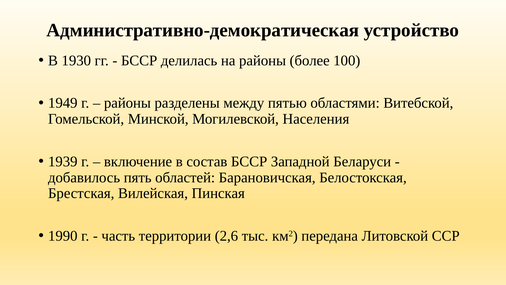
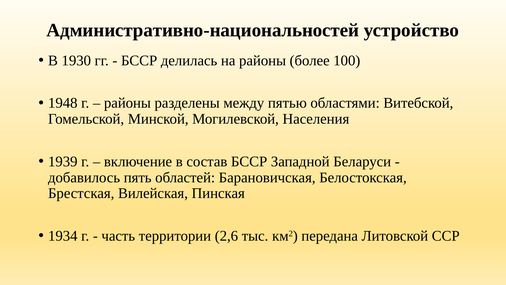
Административно-демократическая: Административно-демократическая -> Административно-национальностей
1949: 1949 -> 1948
1990: 1990 -> 1934
